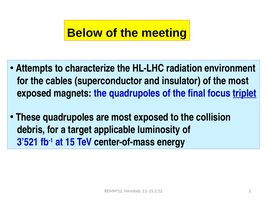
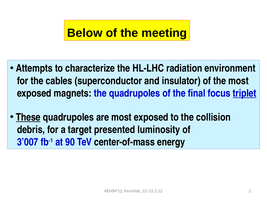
These underline: none -> present
applicable: applicable -> presented
3’521: 3’521 -> 3’007
15: 15 -> 90
